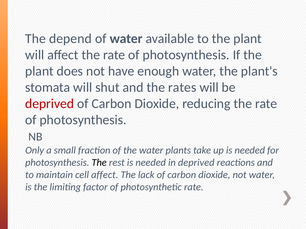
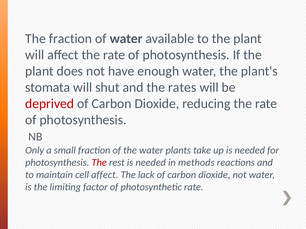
The depend: depend -> fraction
The at (99, 163) colour: black -> red
in deprived: deprived -> methods
